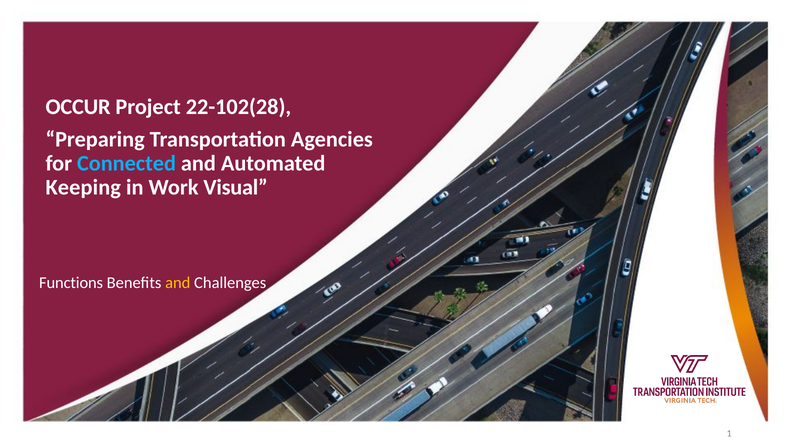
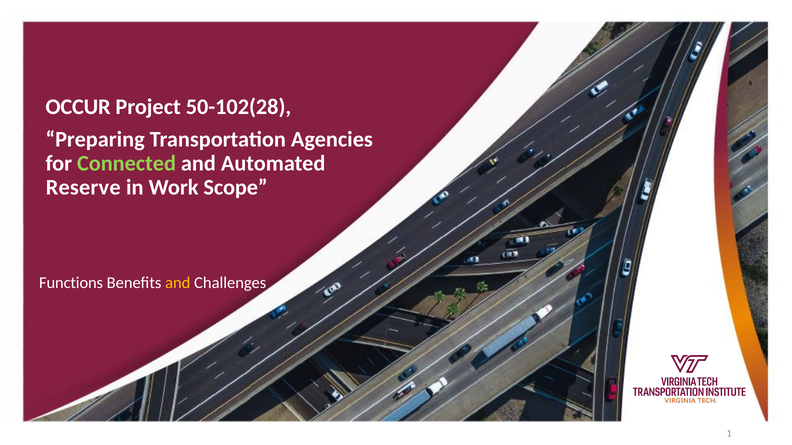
22-102(28: 22-102(28 -> 50-102(28
Connected colour: light blue -> light green
Keeping: Keeping -> Reserve
Visual: Visual -> Scope
